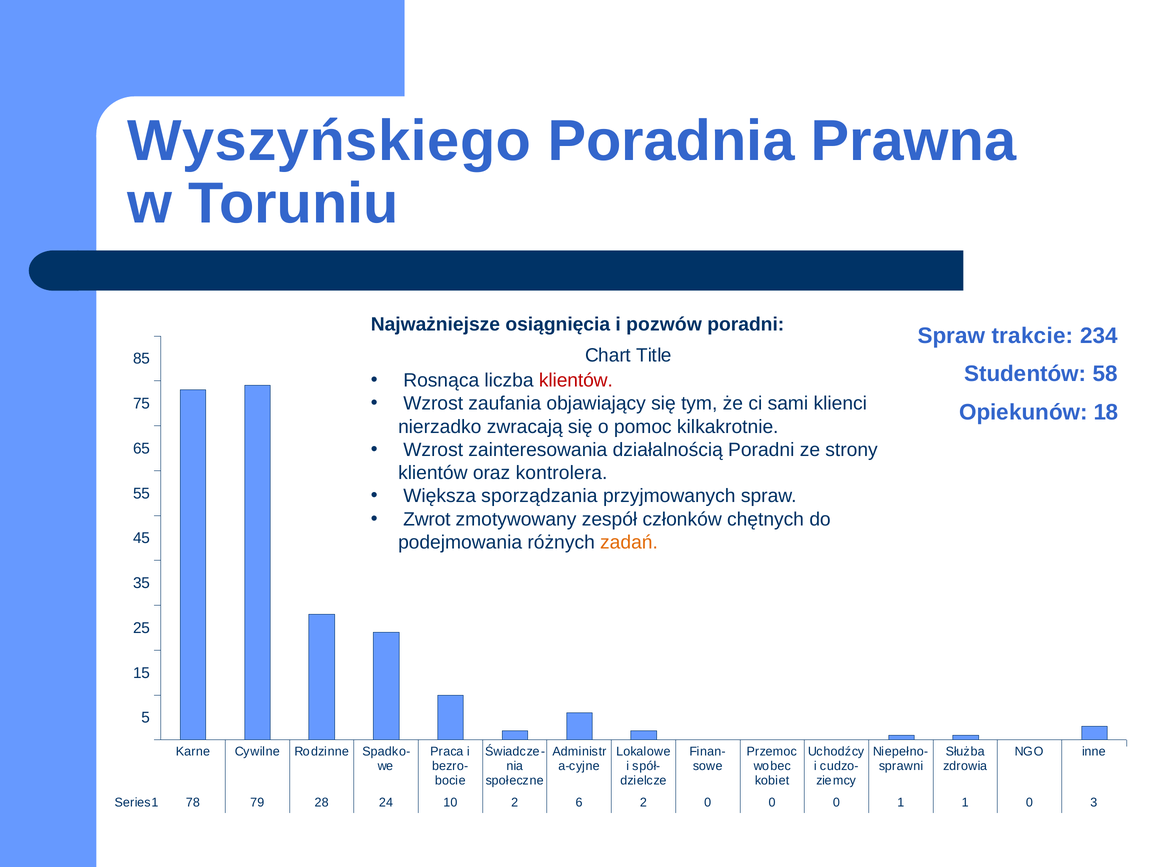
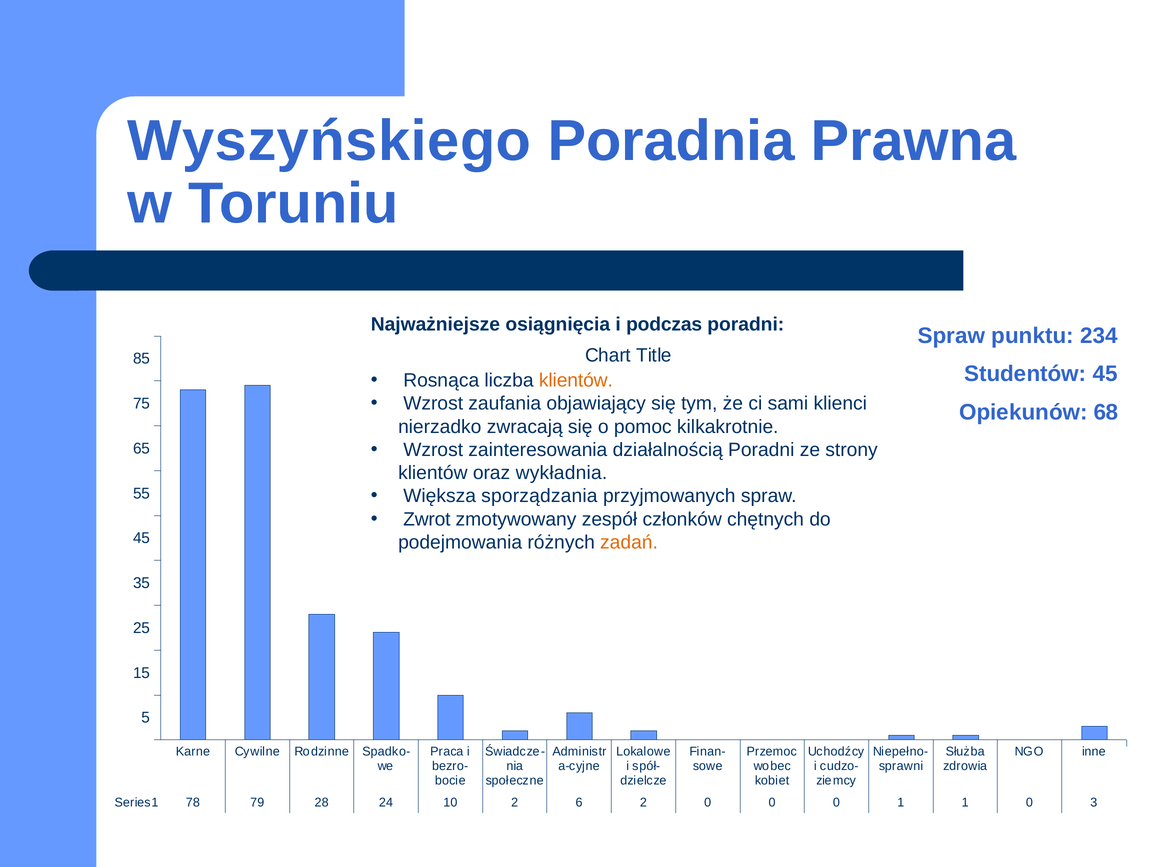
pozwów: pozwów -> podczas
trakcie: trakcie -> punktu
Studentów 58: 58 -> 45
klientów at (576, 380) colour: red -> orange
18: 18 -> 68
kontrolera: kontrolera -> wykładnia
